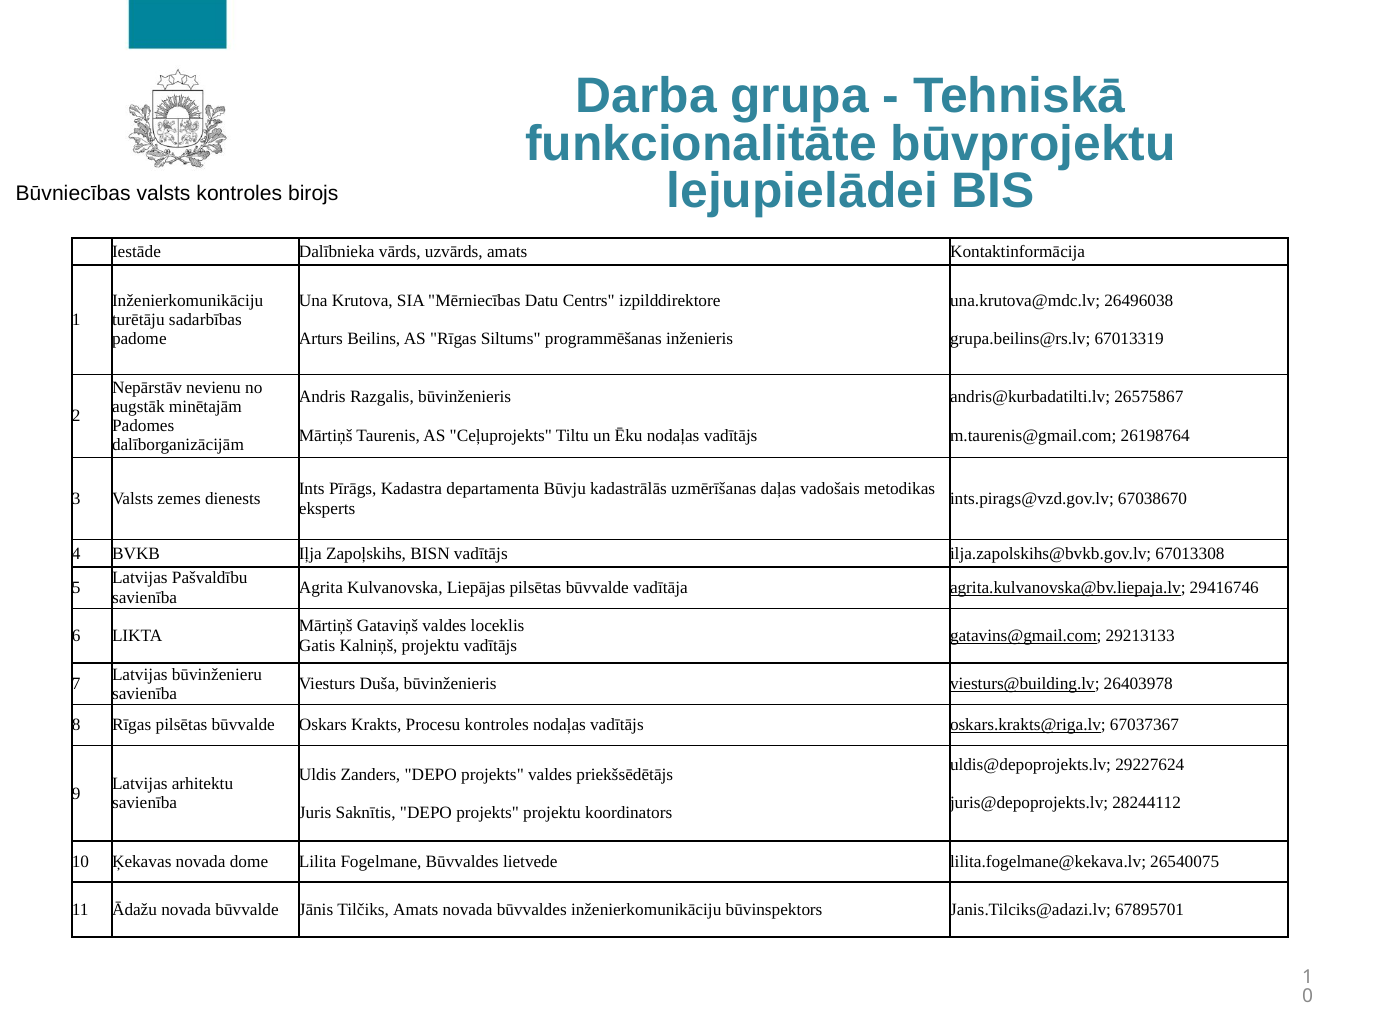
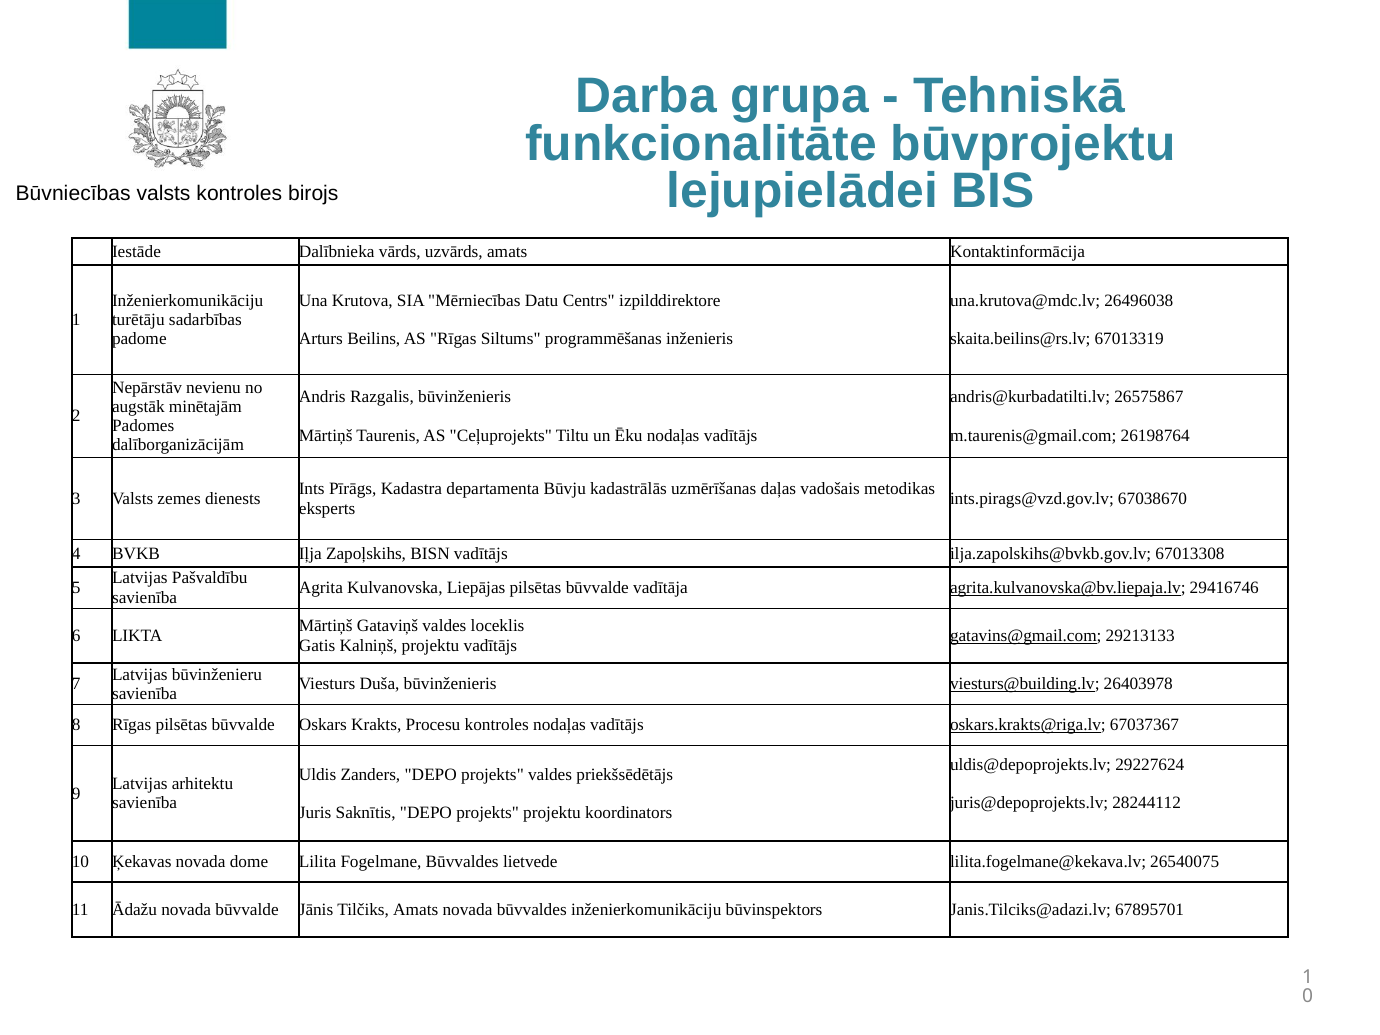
grupa.beilins@rs.lv: grupa.beilins@rs.lv -> skaita.beilins@rs.lv
